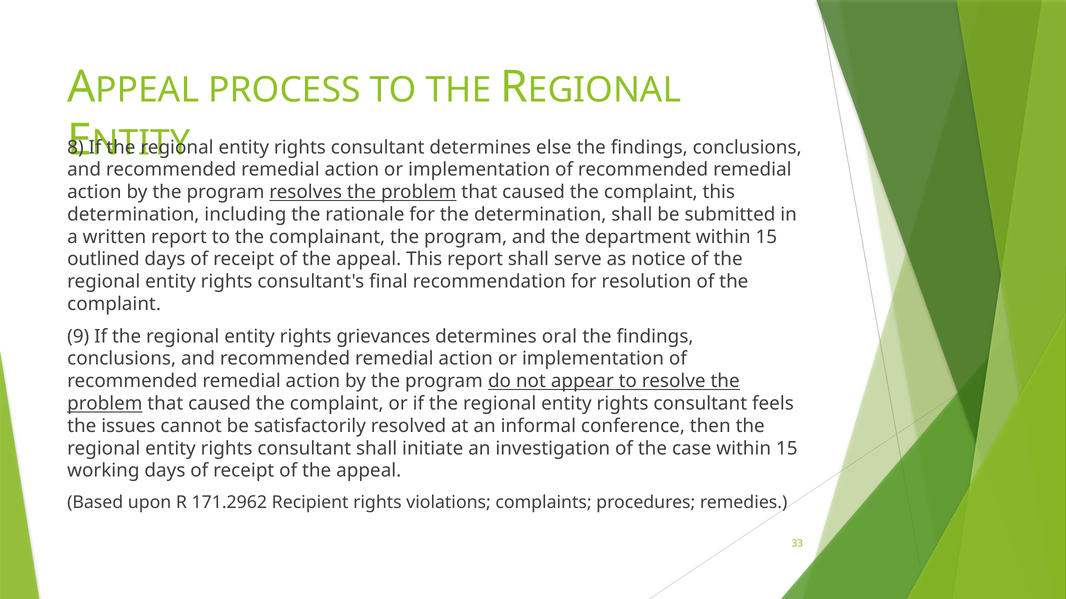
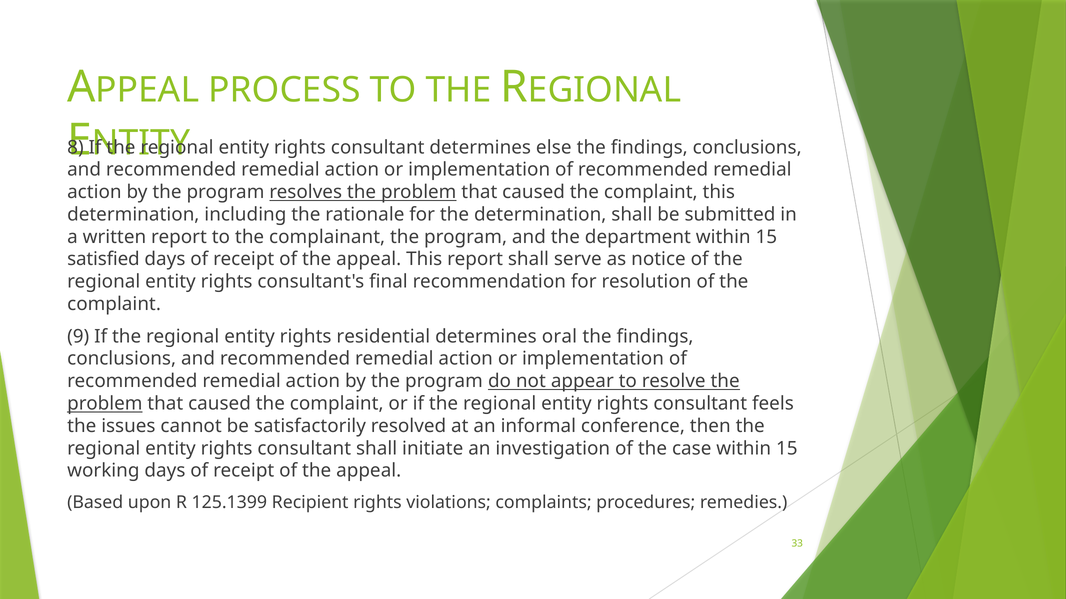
outlined: outlined -> satisfied
grievances: grievances -> residential
171.2962: 171.2962 -> 125.1399
